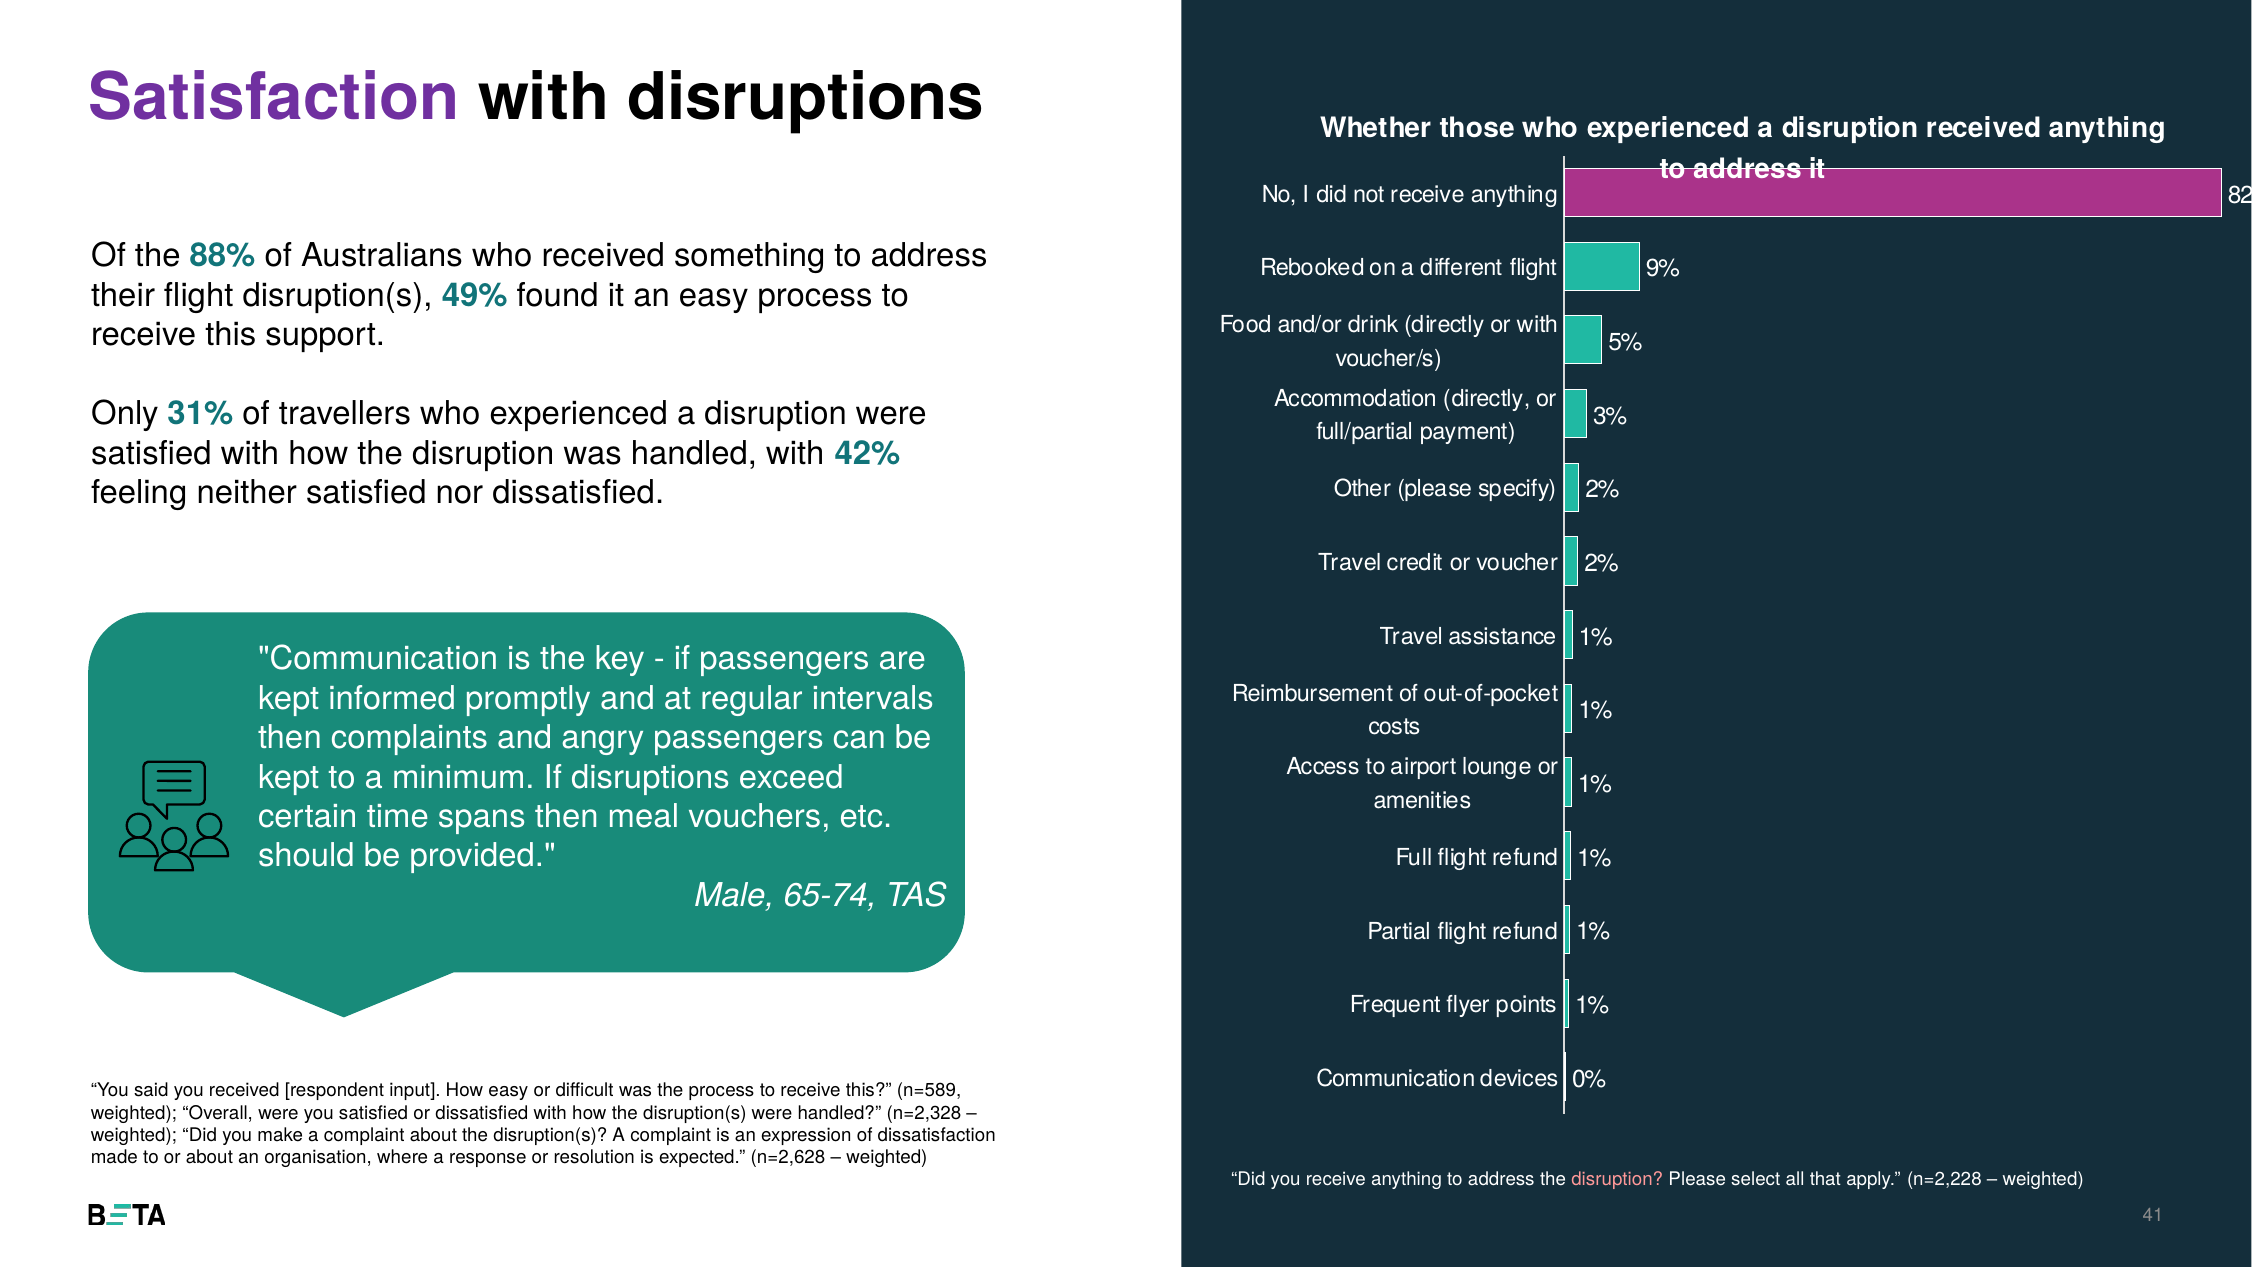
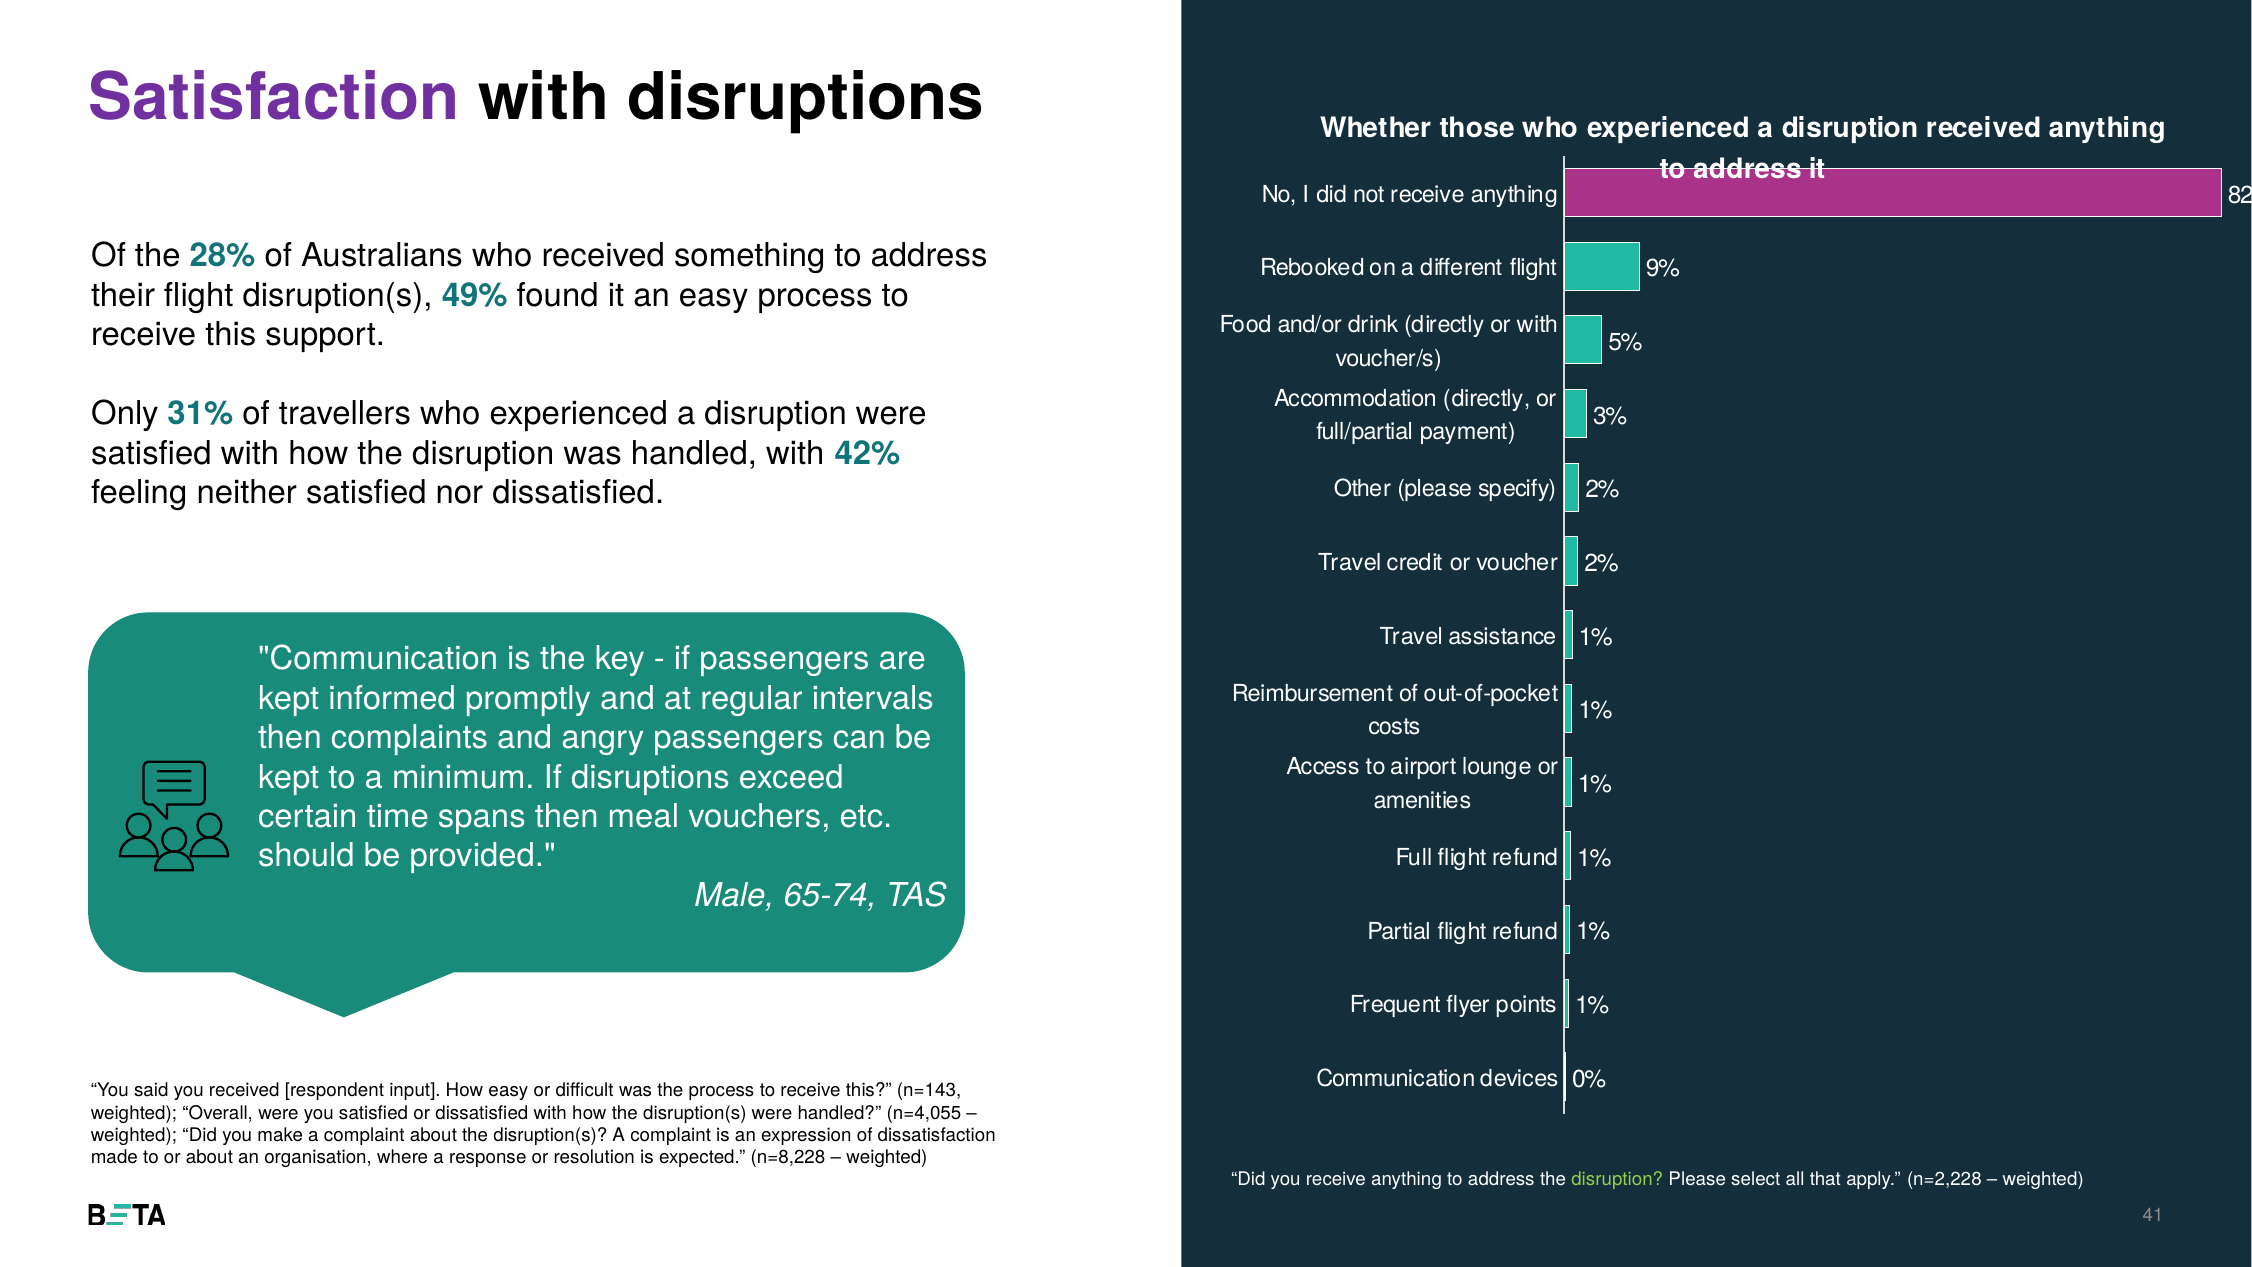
88%: 88% -> 28%
n=589: n=589 -> n=143
n=2,328: n=2,328 -> n=4,055
n=2,628: n=2,628 -> n=8,228
disruption at (1617, 1179) colour: pink -> light green
